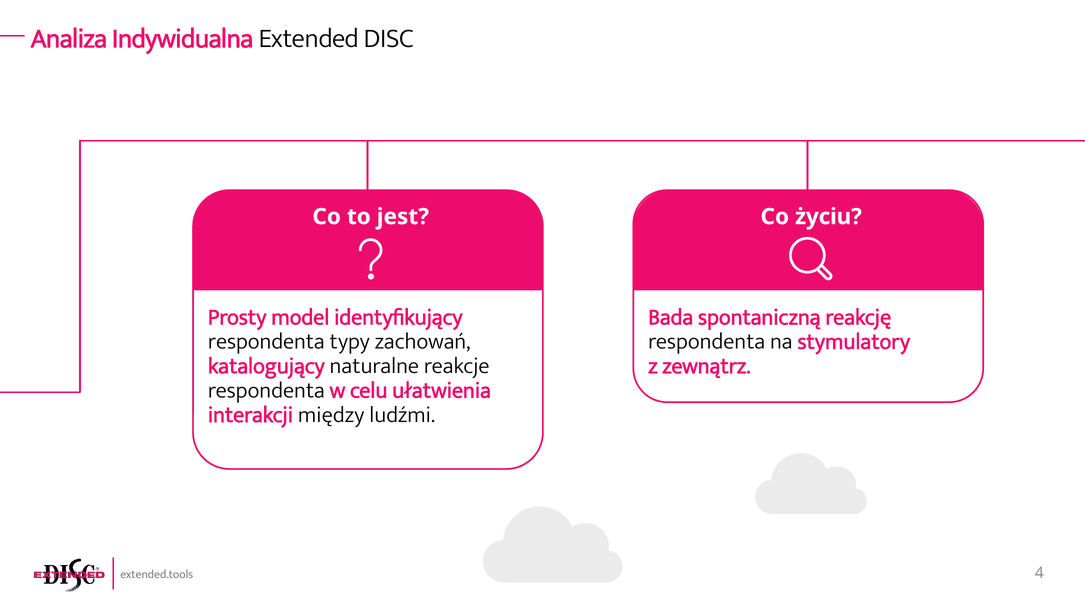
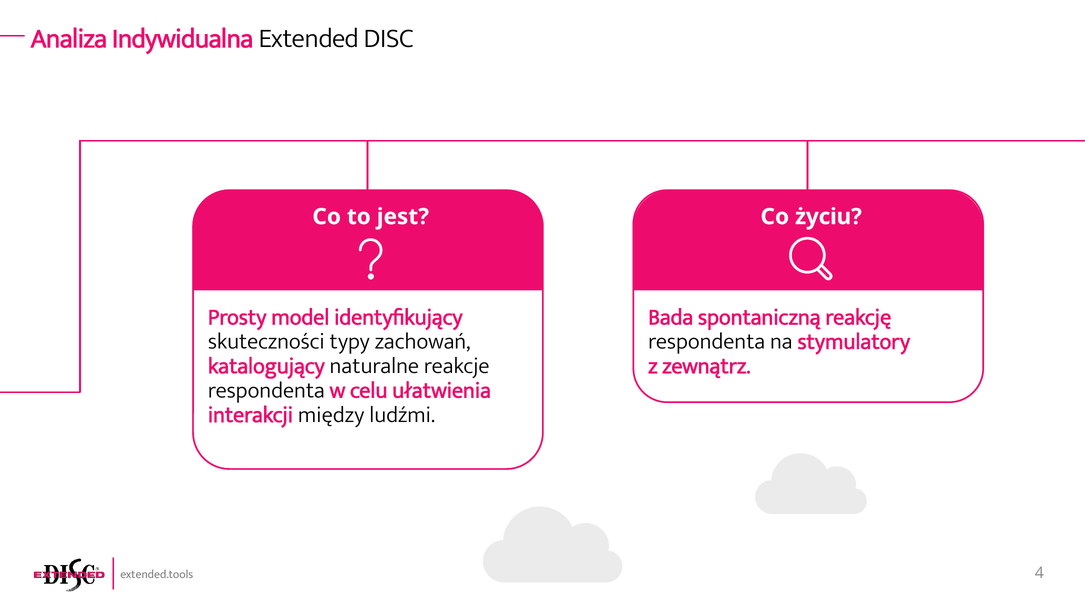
respondenta at (266, 342): respondenta -> skuteczności
